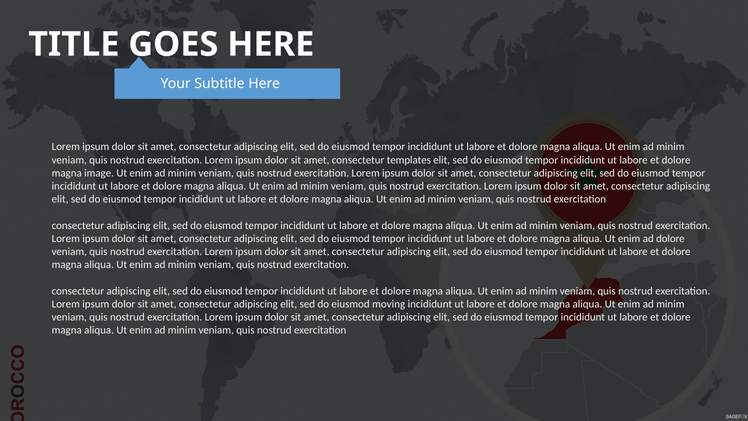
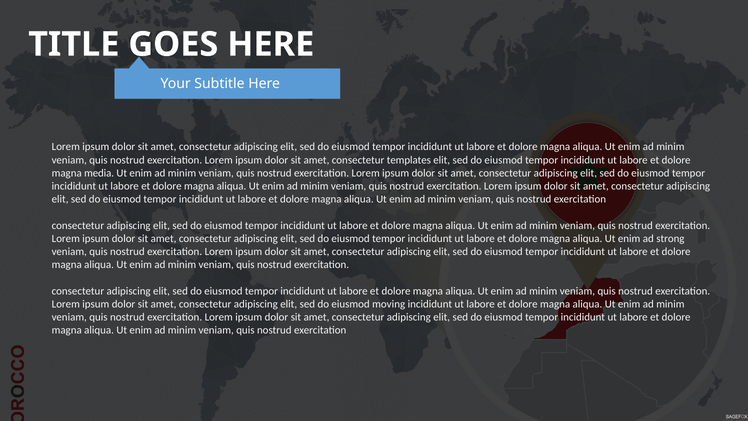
image: image -> media
ad dolore: dolore -> strong
